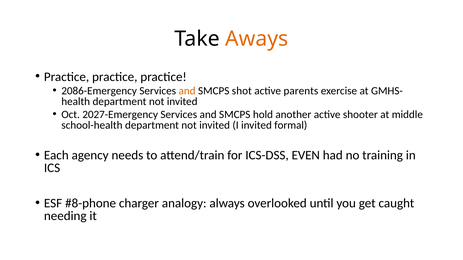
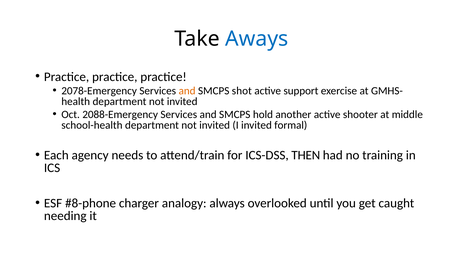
Aways colour: orange -> blue
2086-Emergency: 2086-Emergency -> 2078-Emergency
parents: parents -> support
2027-Emergency: 2027-Emergency -> 2088-Emergency
EVEN: EVEN -> THEN
